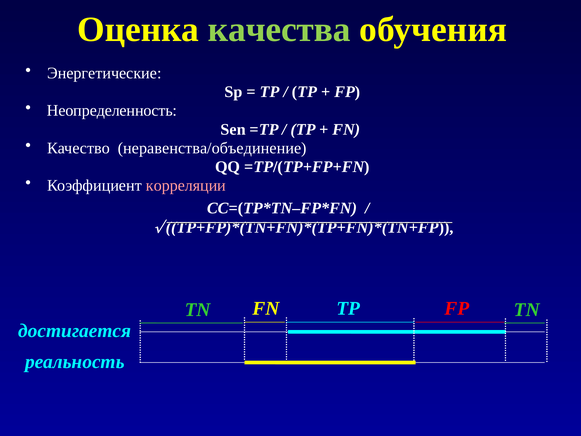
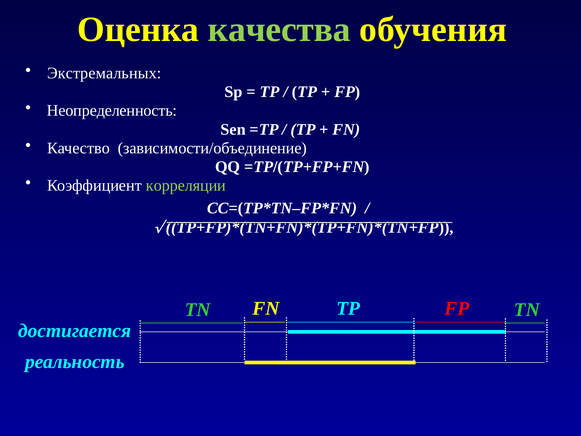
Энергетические: Энергетические -> Экстремальных
неравенства/объединение: неравенства/объединение -> зависимости/объединение
корреляции colour: pink -> light green
